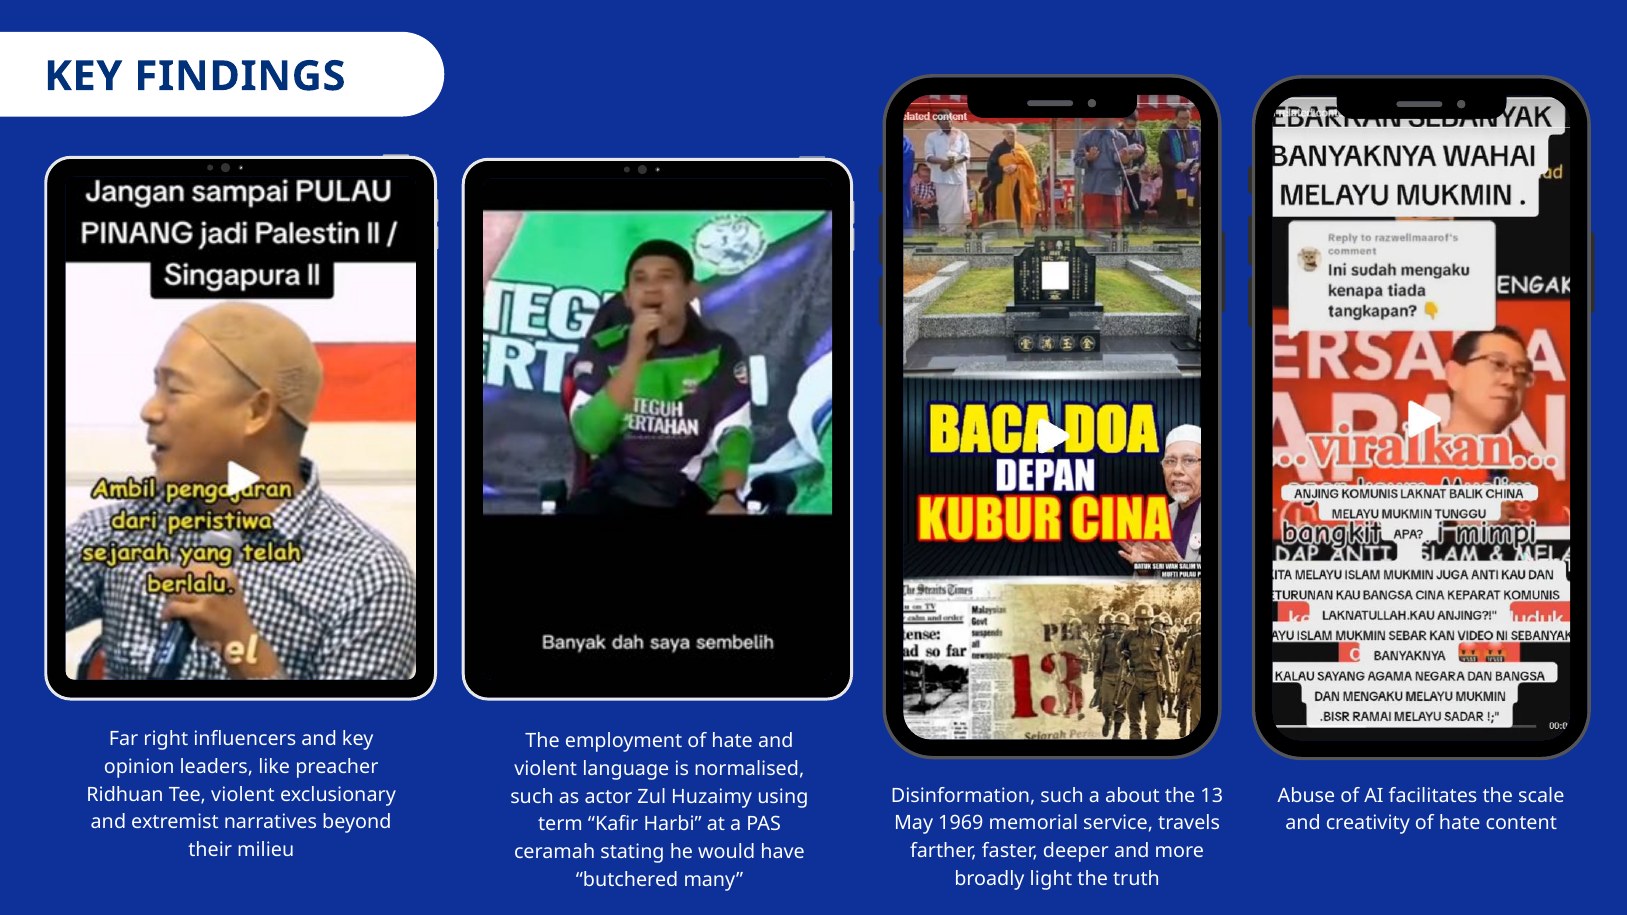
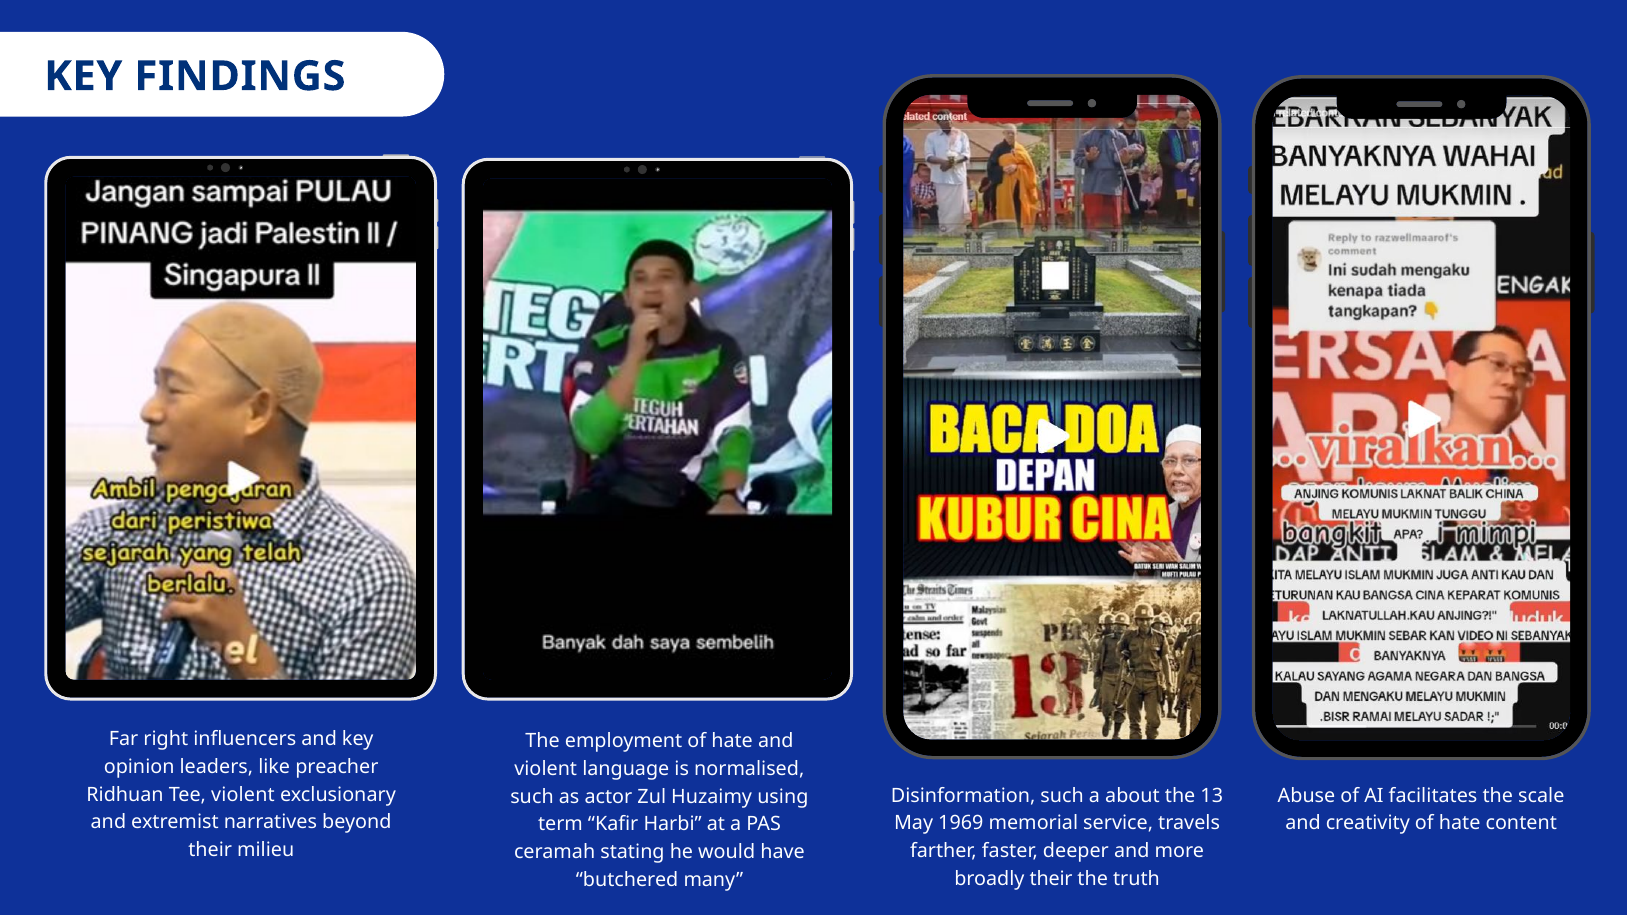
broadly light: light -> their
